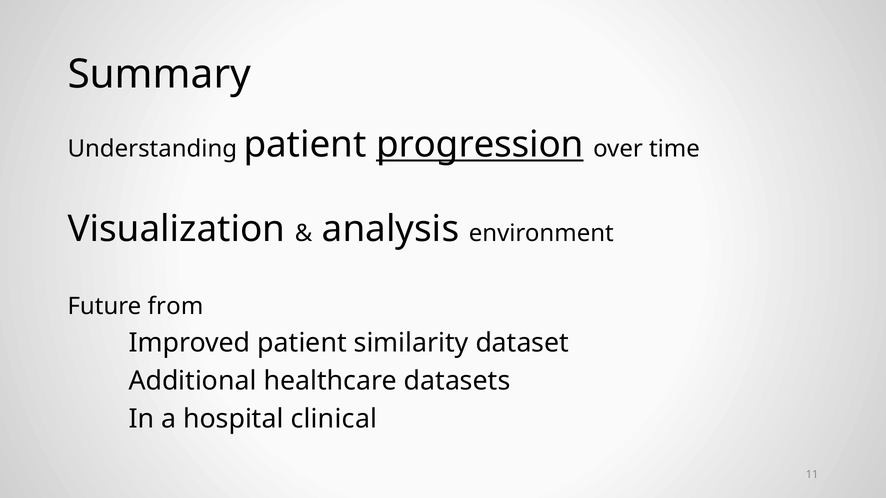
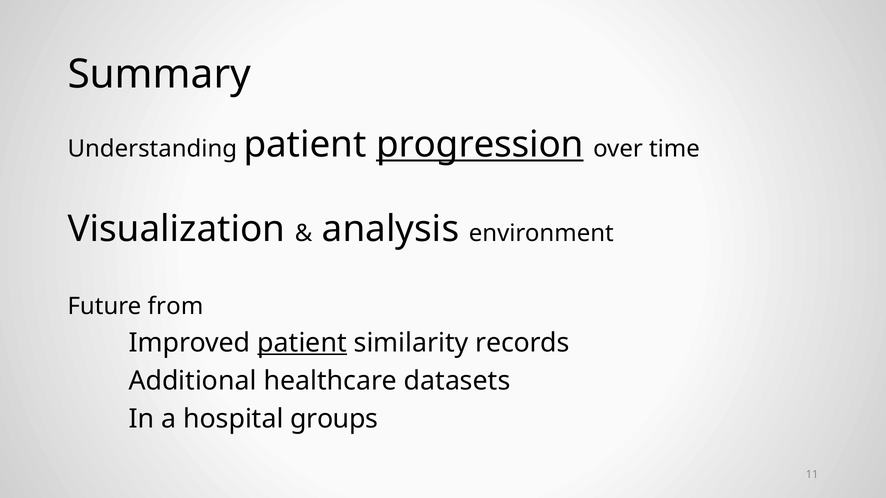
patient at (302, 343) underline: none -> present
dataset: dataset -> records
clinical: clinical -> groups
